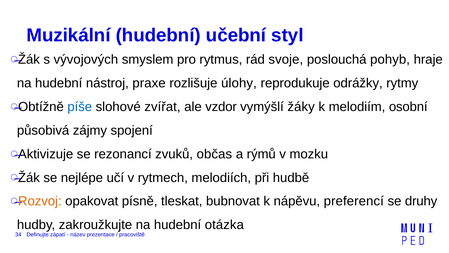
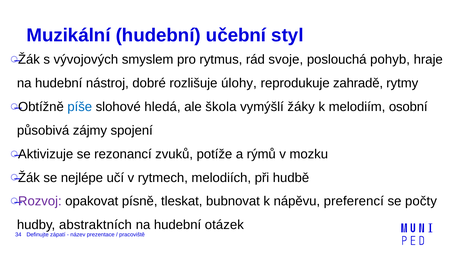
praxe: praxe -> dobré
odrážky: odrážky -> zahradě
zvířat: zvířat -> hledá
vzdor: vzdor -> škola
občas: občas -> potíže
Rozvoj colour: orange -> purple
druhy: druhy -> počty
zakroužkujte: zakroužkujte -> abstraktních
otázka: otázka -> otázek
